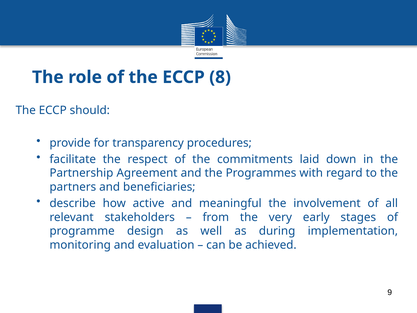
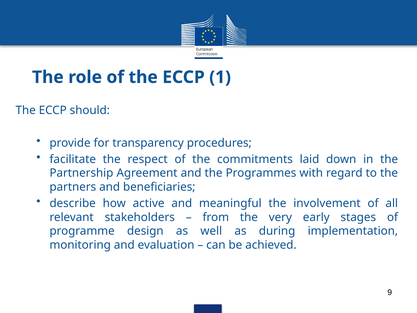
8: 8 -> 1
